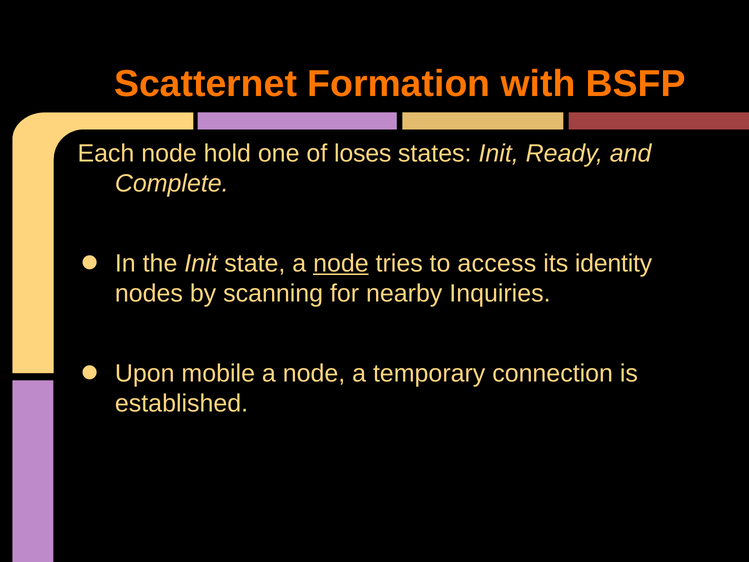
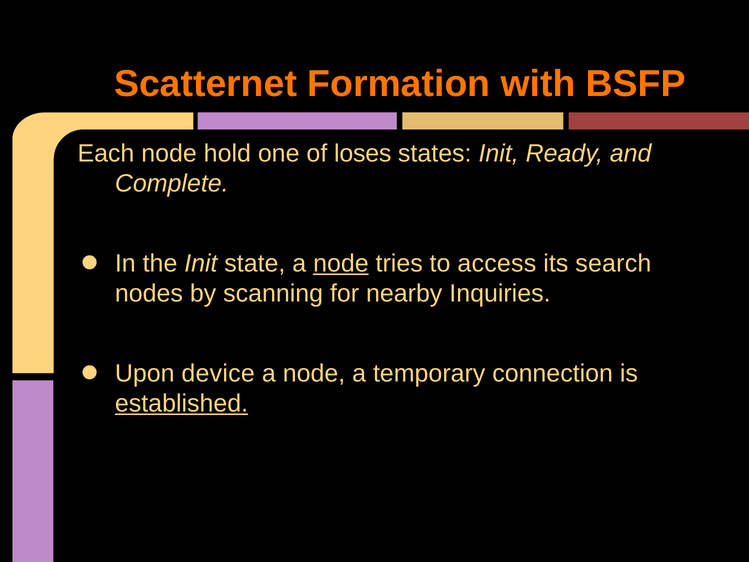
identity: identity -> search
mobile: mobile -> device
established underline: none -> present
